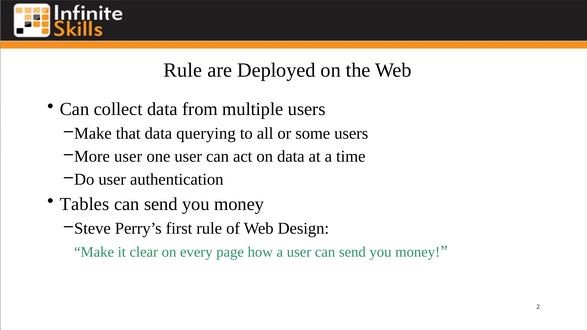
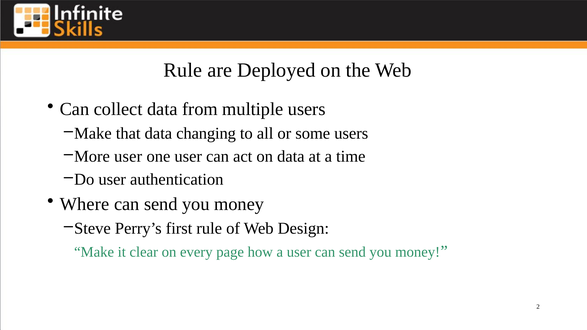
querying: querying -> changing
Tables: Tables -> Where
